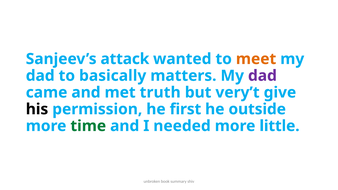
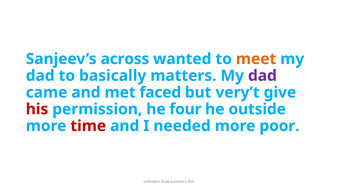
attack: attack -> across
truth: truth -> faced
his colour: black -> red
first: first -> four
time colour: green -> red
little: little -> poor
